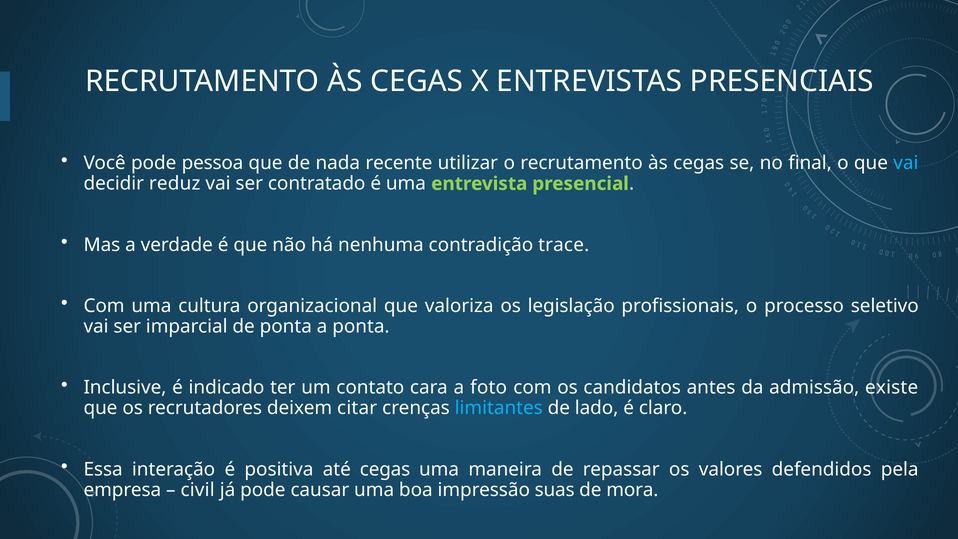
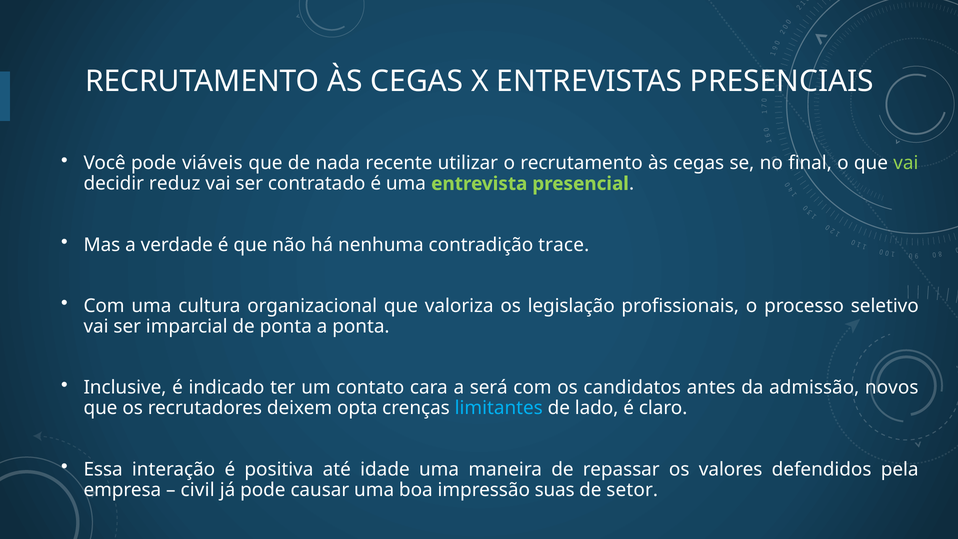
pessoa: pessoa -> viáveis
vai at (906, 163) colour: light blue -> light green
foto: foto -> será
existe: existe -> novos
citar: citar -> opta
até cegas: cegas -> idade
mora: mora -> setor
